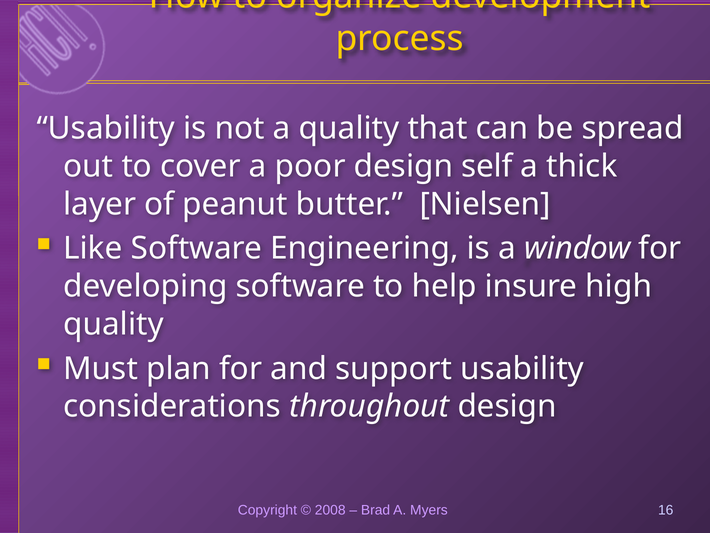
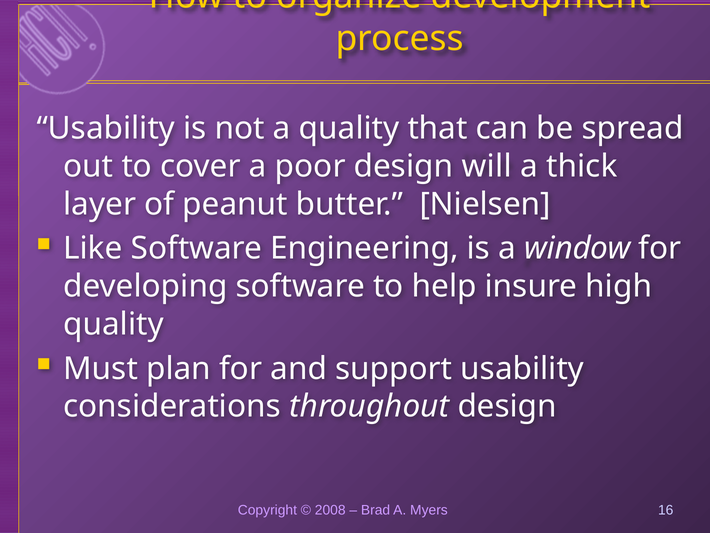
self: self -> will
